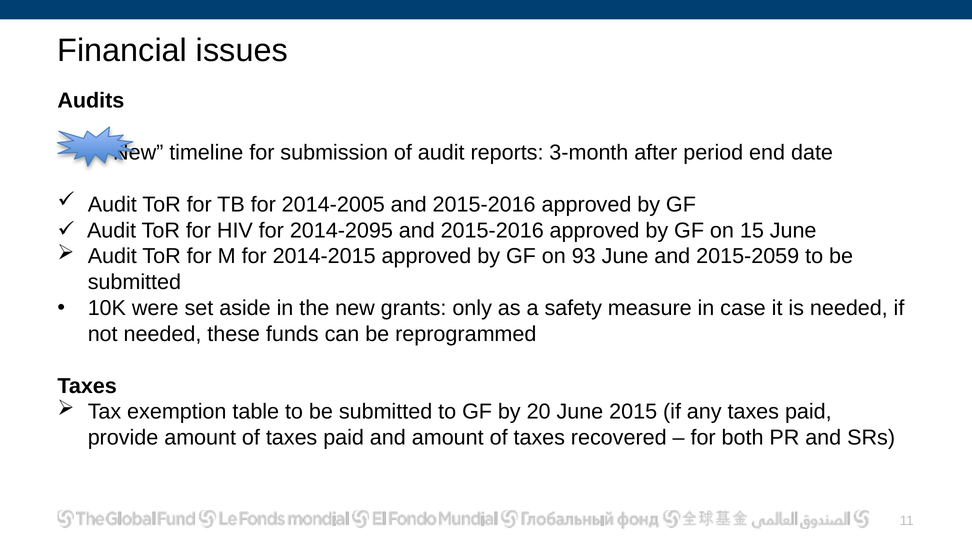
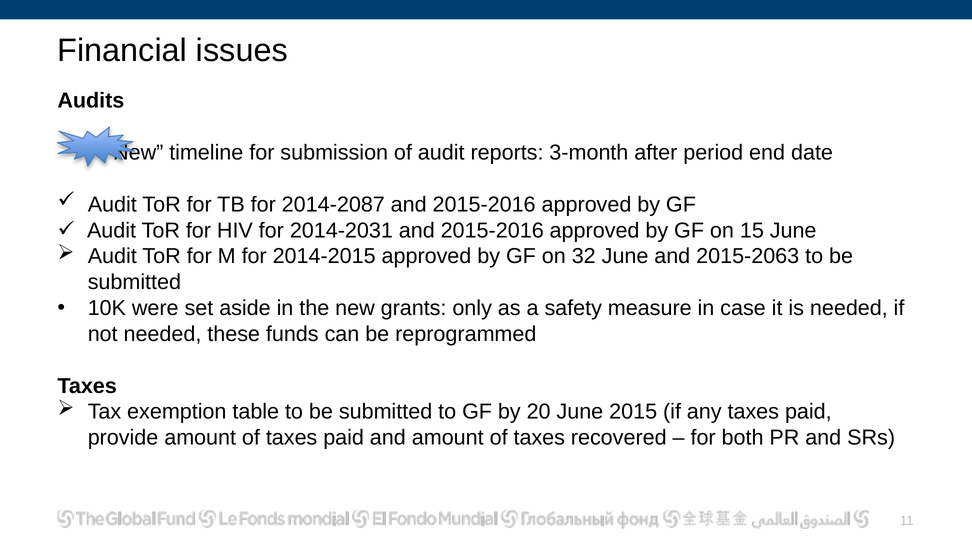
2014-2005: 2014-2005 -> 2014-2087
2014-2095: 2014-2095 -> 2014-2031
93: 93 -> 32
2015-2059: 2015-2059 -> 2015-2063
